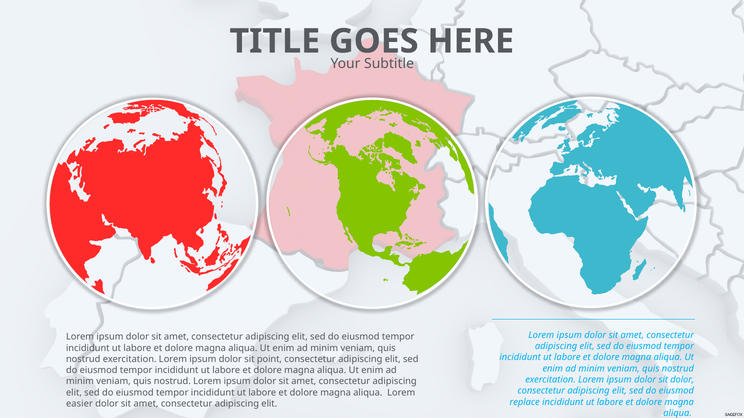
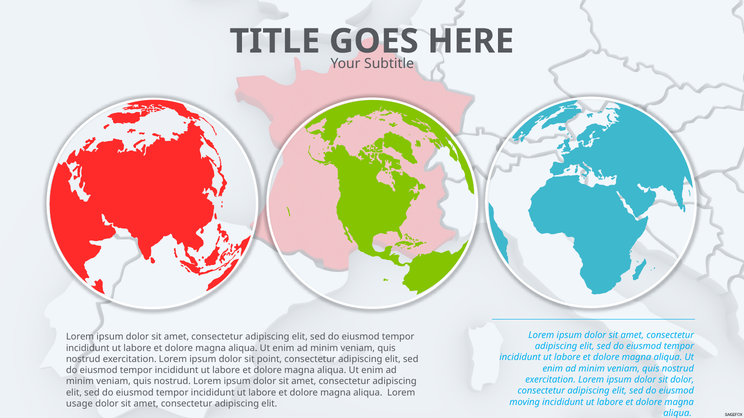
replace: replace -> moving
easier: easier -> usage
